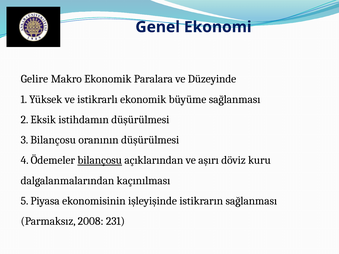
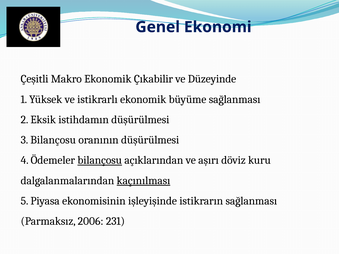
Gelire: Gelire -> Çeşitli
Paralara: Paralara -> Çıkabilir
kaçınılması underline: none -> present
2008: 2008 -> 2006
